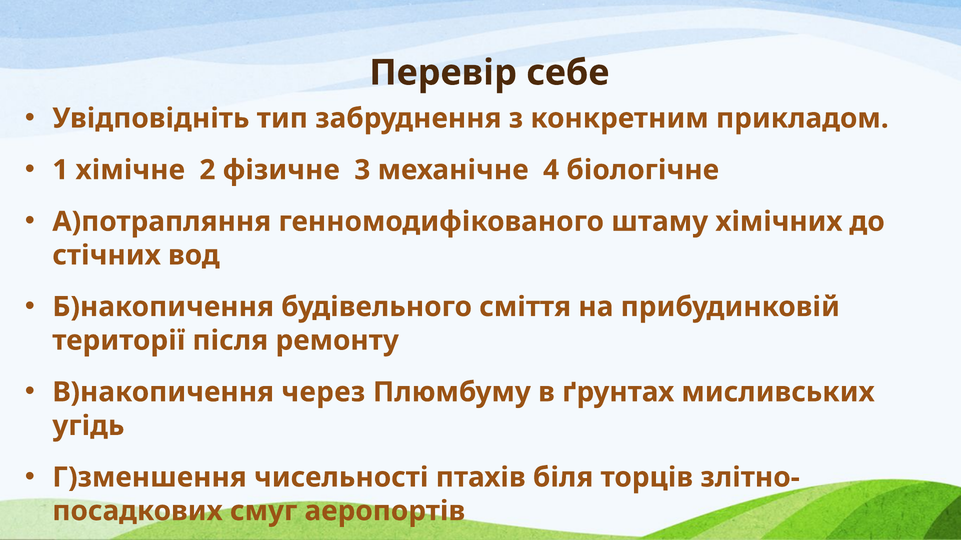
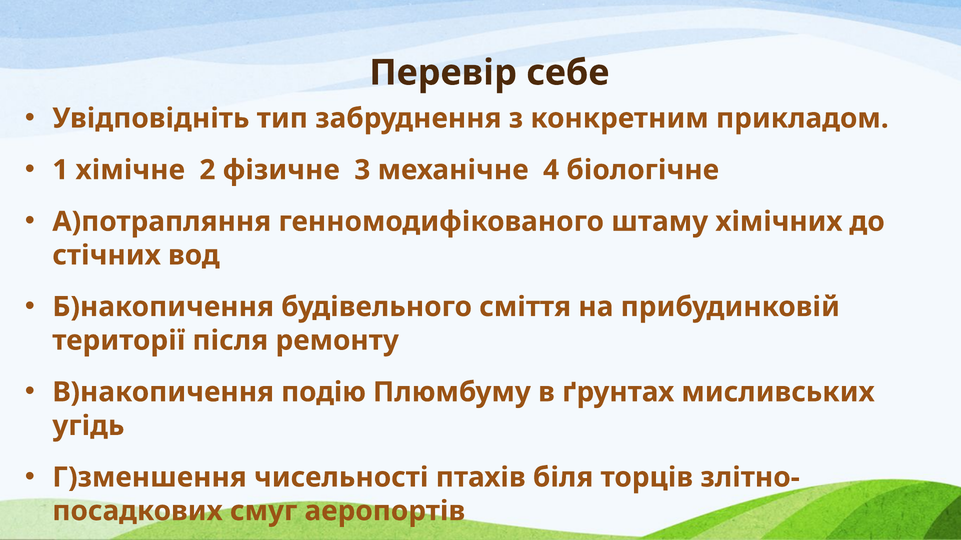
через: через -> подію
